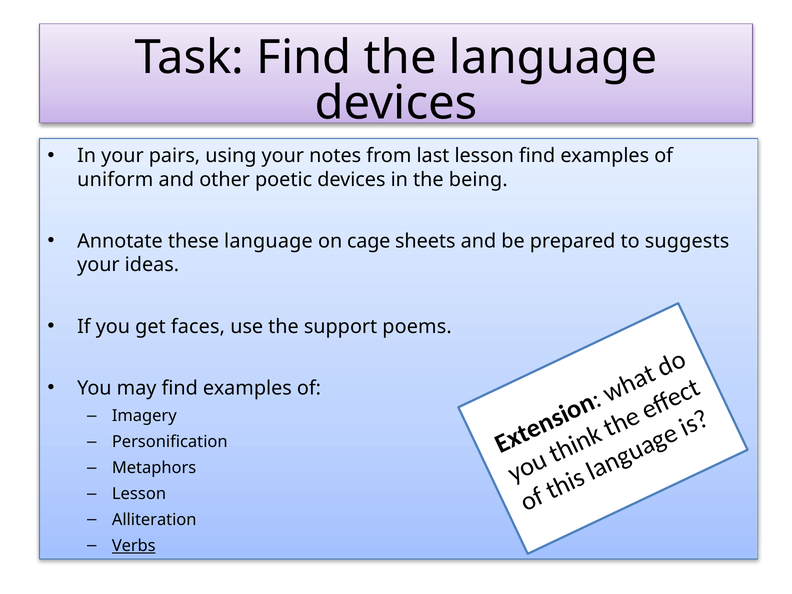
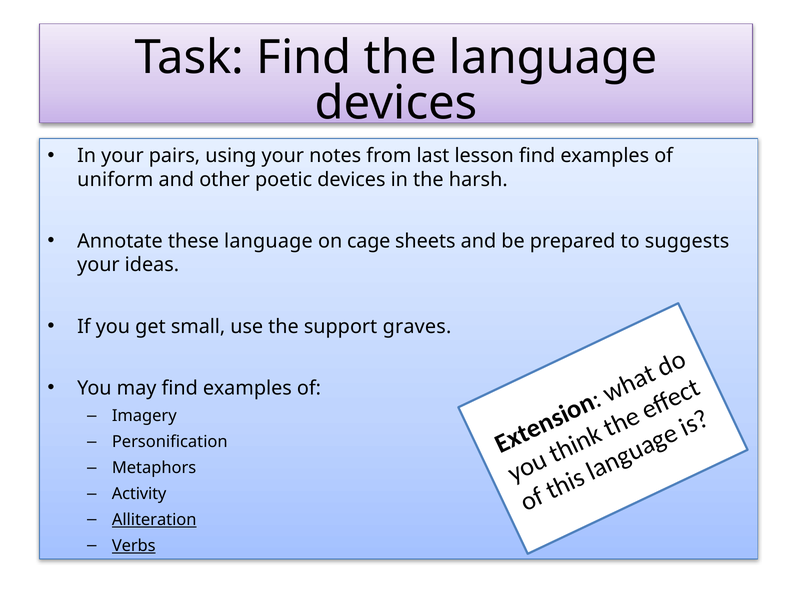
being: being -> harsh
faces: faces -> small
poems: poems -> graves
Lesson at (139, 494): Lesson -> Activity
Alliteration underline: none -> present
